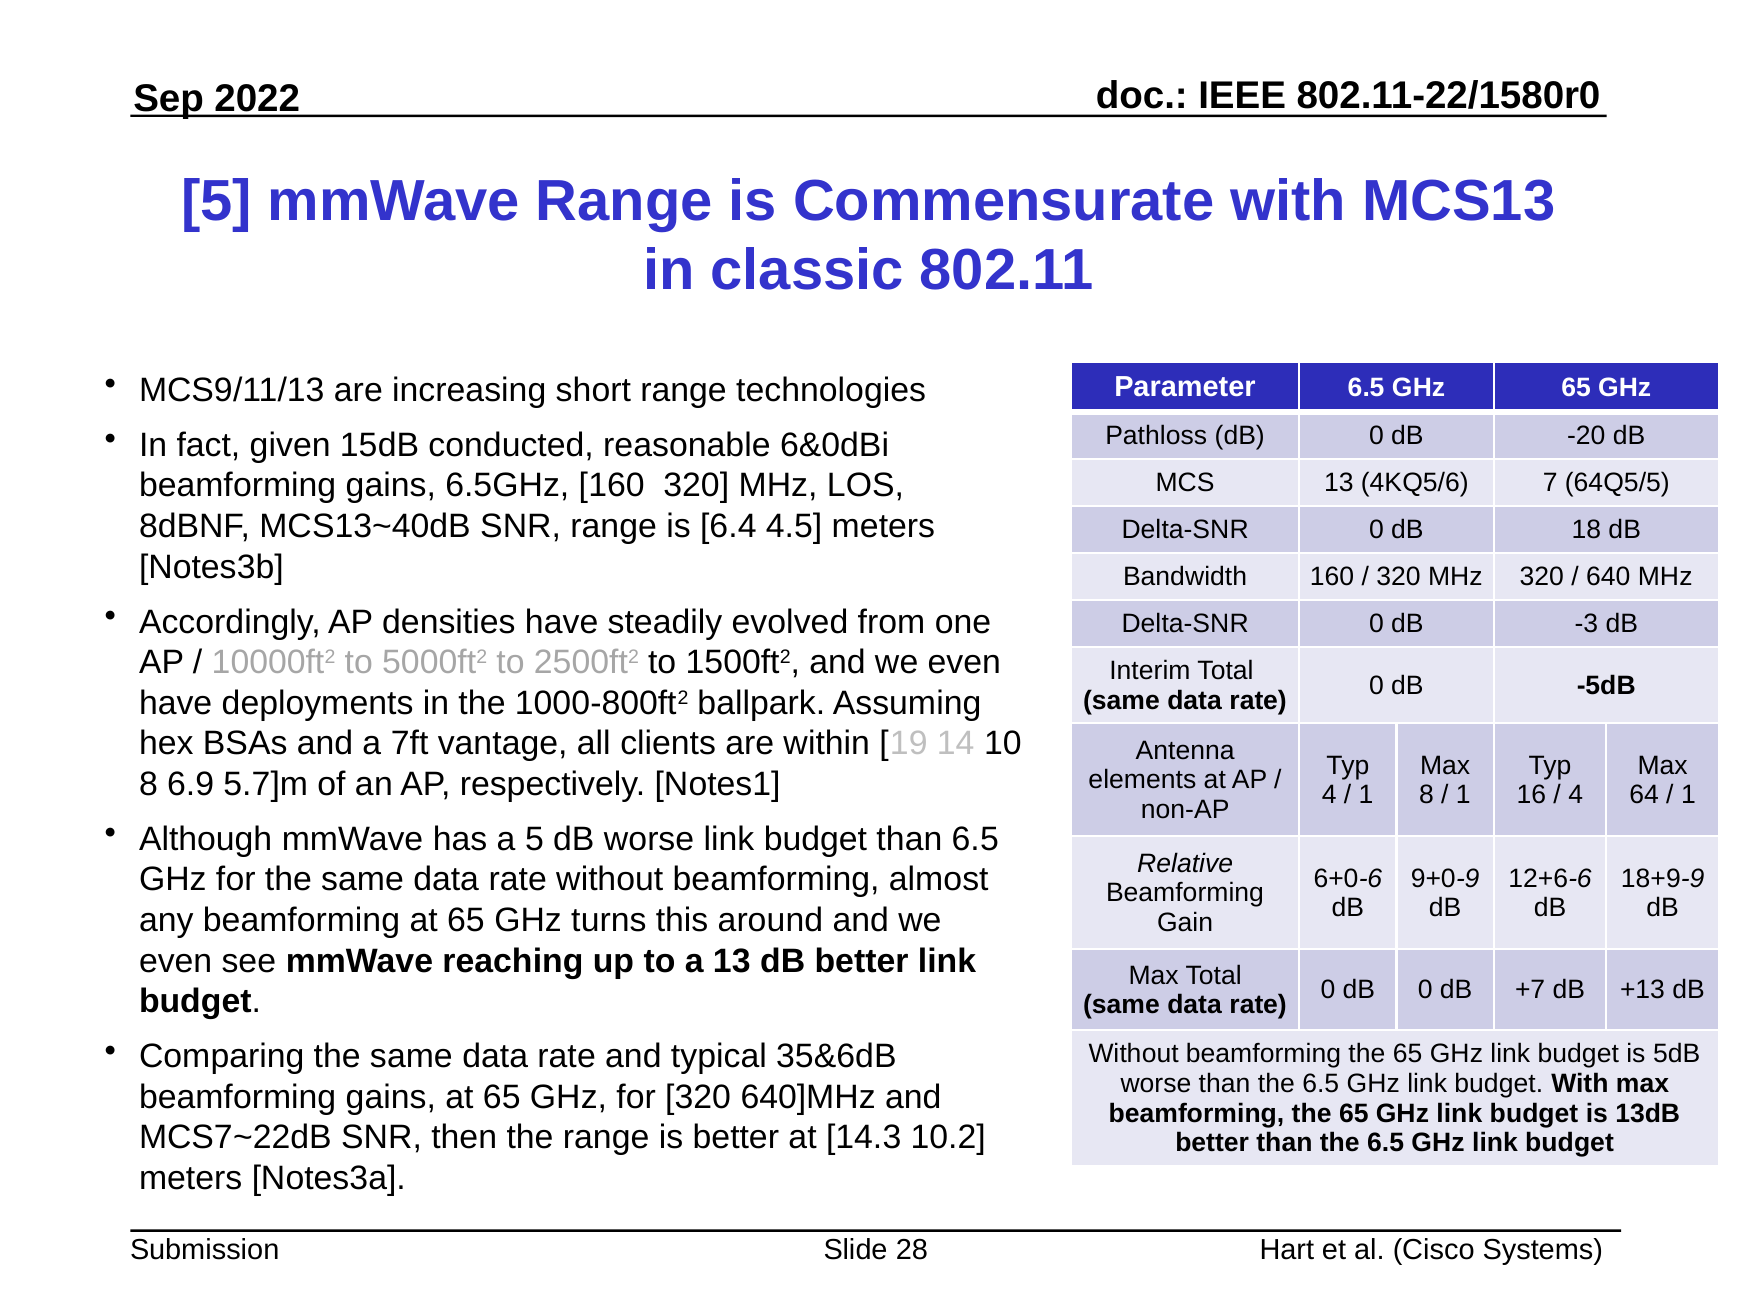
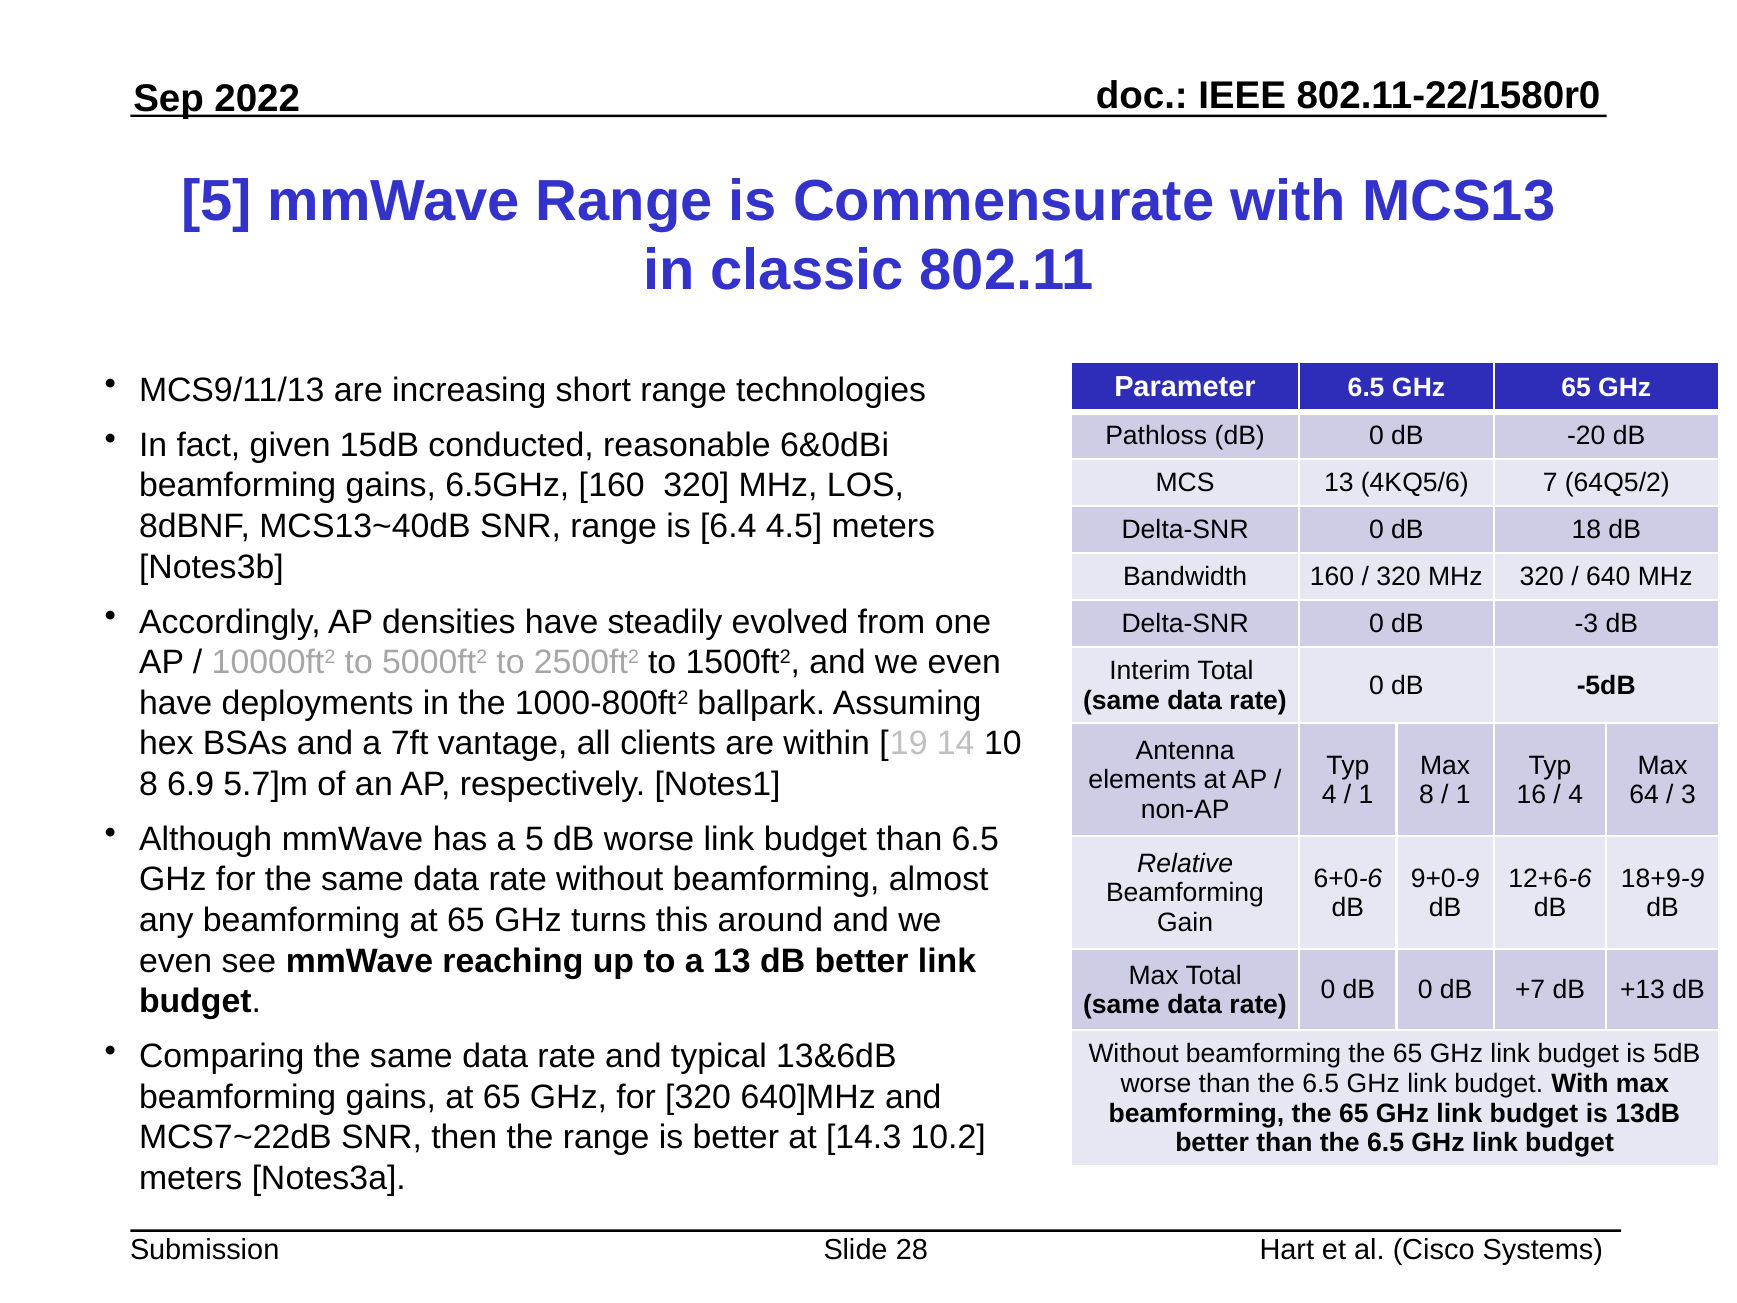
64Q5/5: 64Q5/5 -> 64Q5/2
1 at (1688, 795): 1 -> 3
35&6dB: 35&6dB -> 13&6dB
